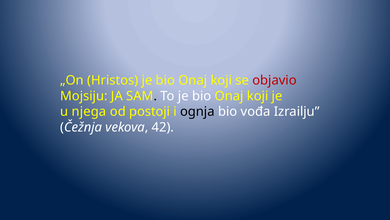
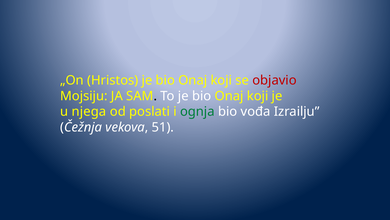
postoji: postoji -> poslati
ognja colour: black -> green
42: 42 -> 51
